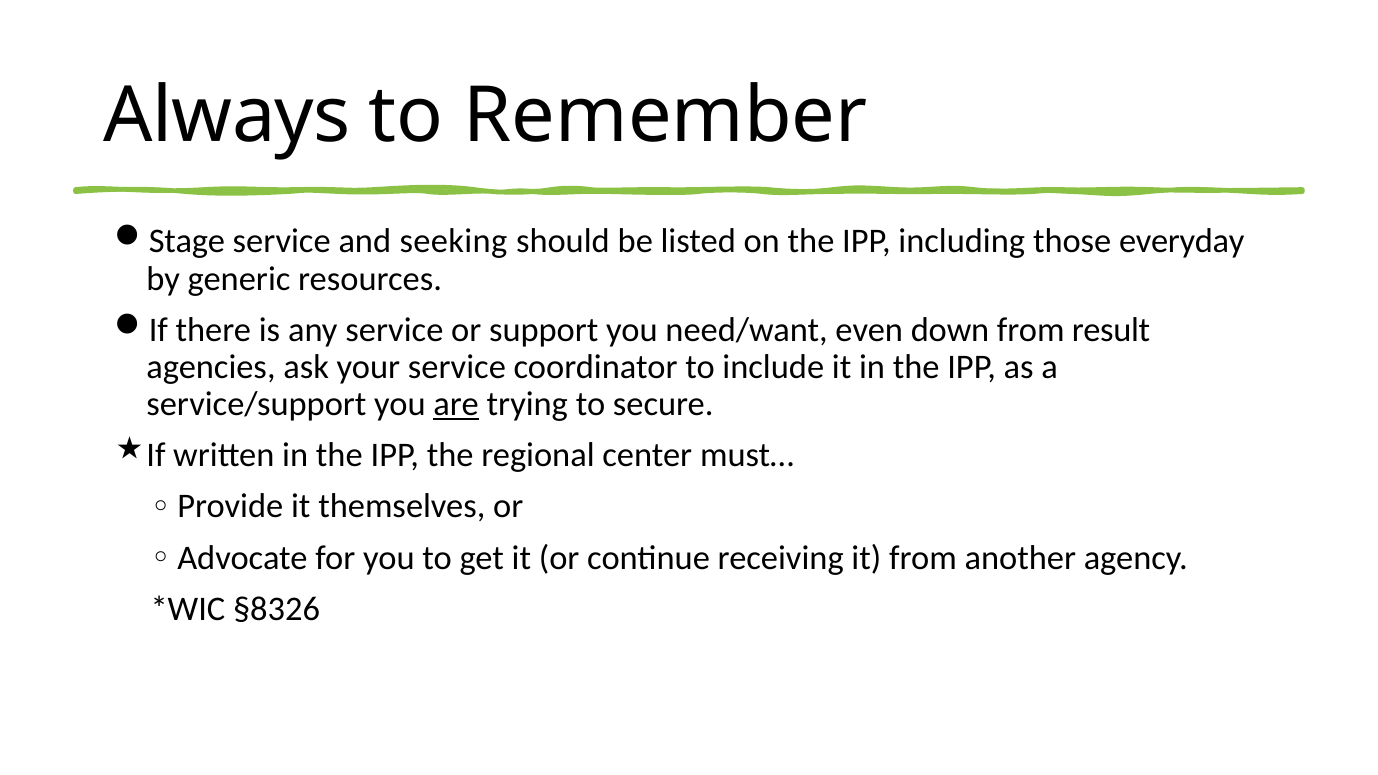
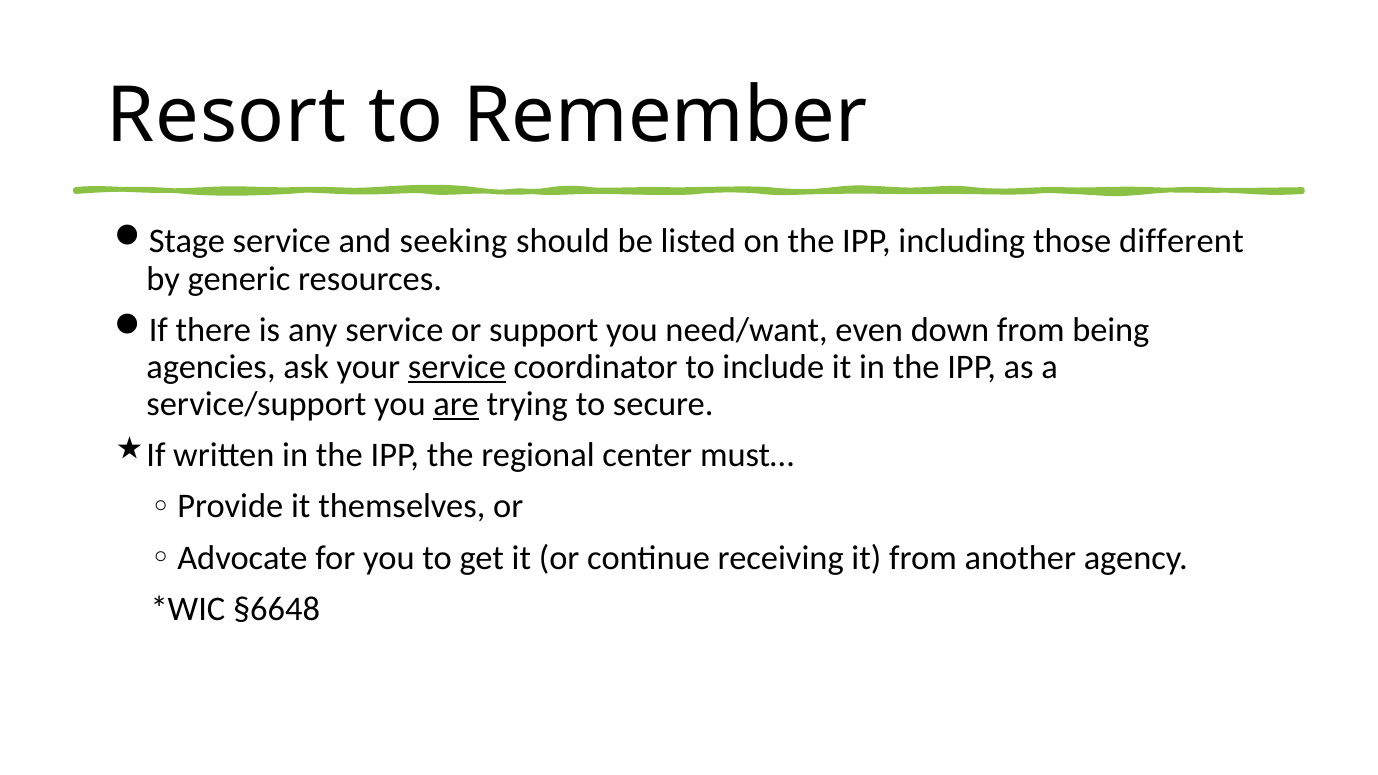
Always: Always -> Resort
everyday: everyday -> different
result: result -> being
service at (457, 367) underline: none -> present
§8326: §8326 -> §6648
